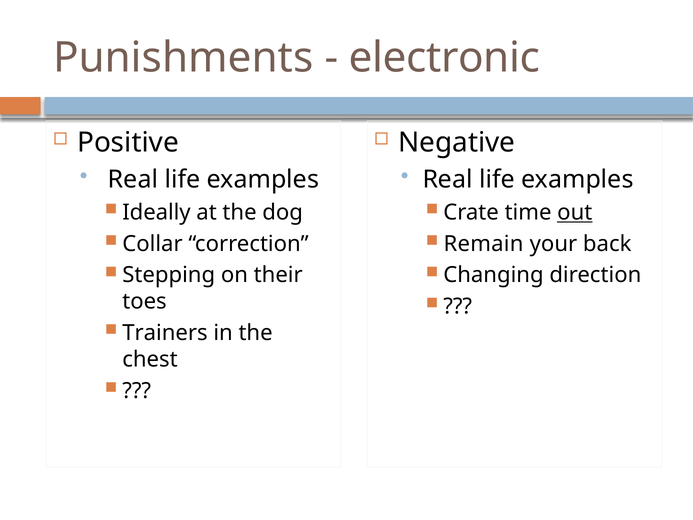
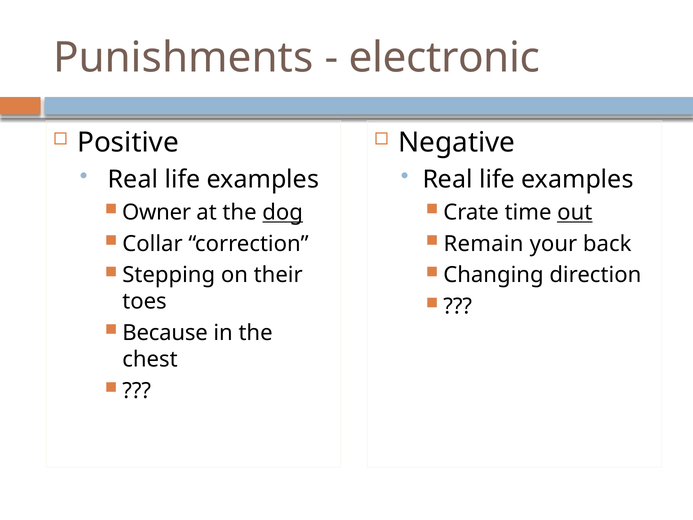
Ideally: Ideally -> Owner
dog underline: none -> present
Trainers: Trainers -> Because
